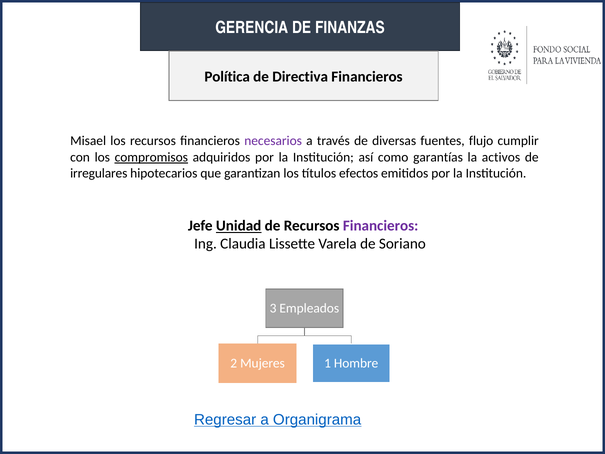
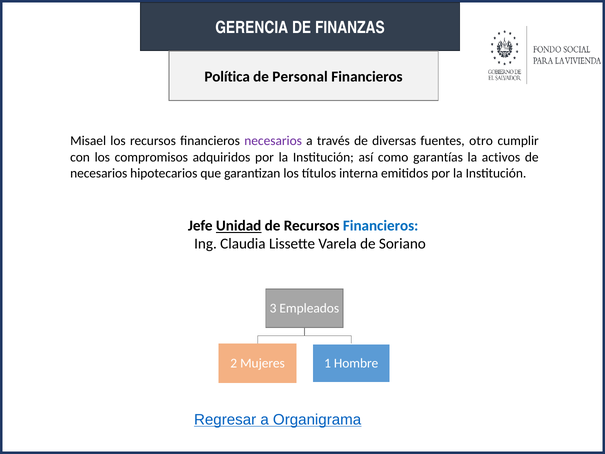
Directiva: Directiva -> Personal
flujo: flujo -> otro
compromisos underline: present -> none
irregulares at (99, 173): irregulares -> necesarios
efectos: efectos -> interna
Financieros at (381, 226) colour: purple -> blue
